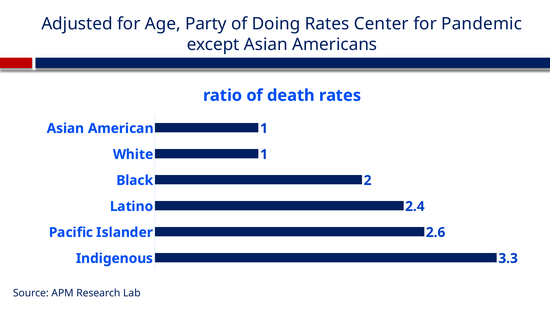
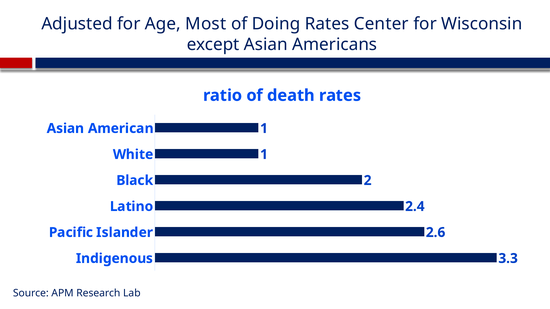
Party: Party -> Most
Pandemic: Pandemic -> Wisconsin
